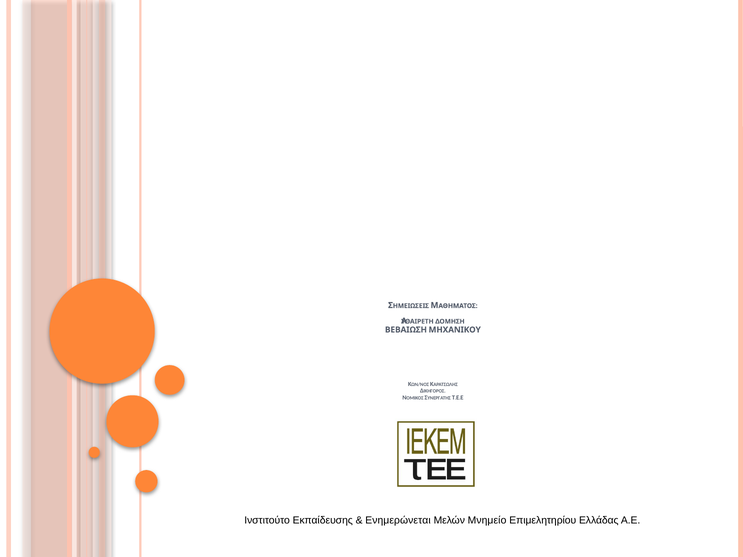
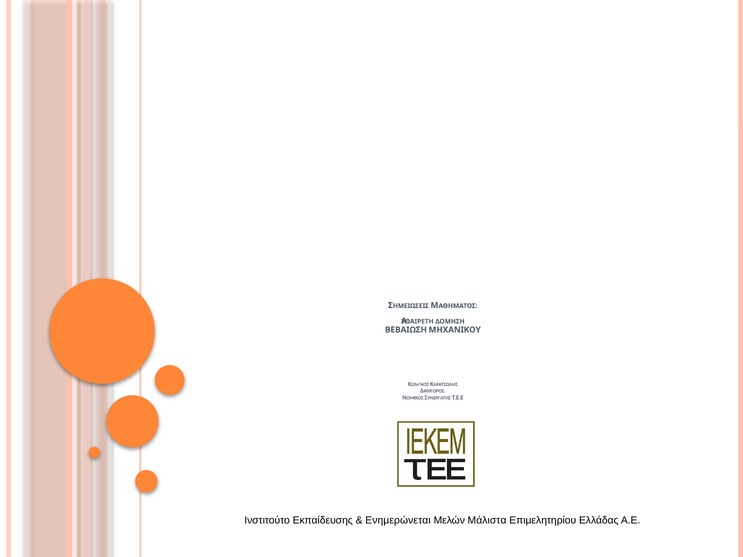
Μνημείο: Μνημείο -> Μάλιστα
